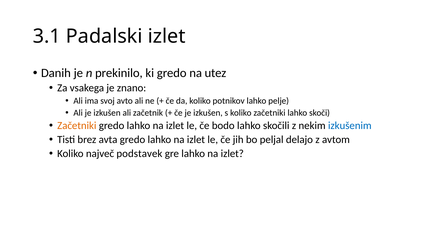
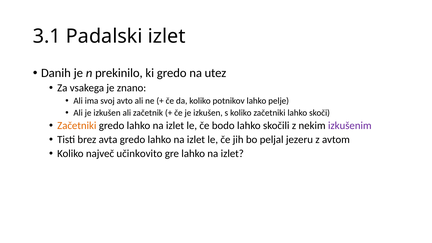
izkušenim colour: blue -> purple
delajo: delajo -> jezeru
podstavek: podstavek -> učinkovito
